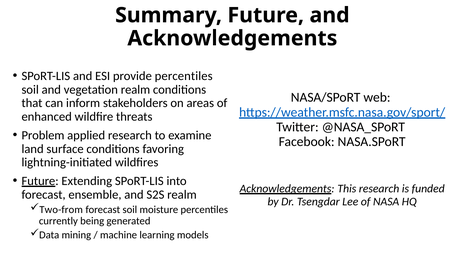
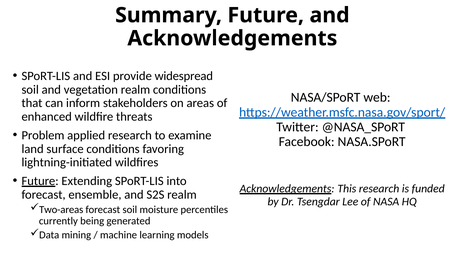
provide percentiles: percentiles -> widespread
Two-from: Two-from -> Two-areas
